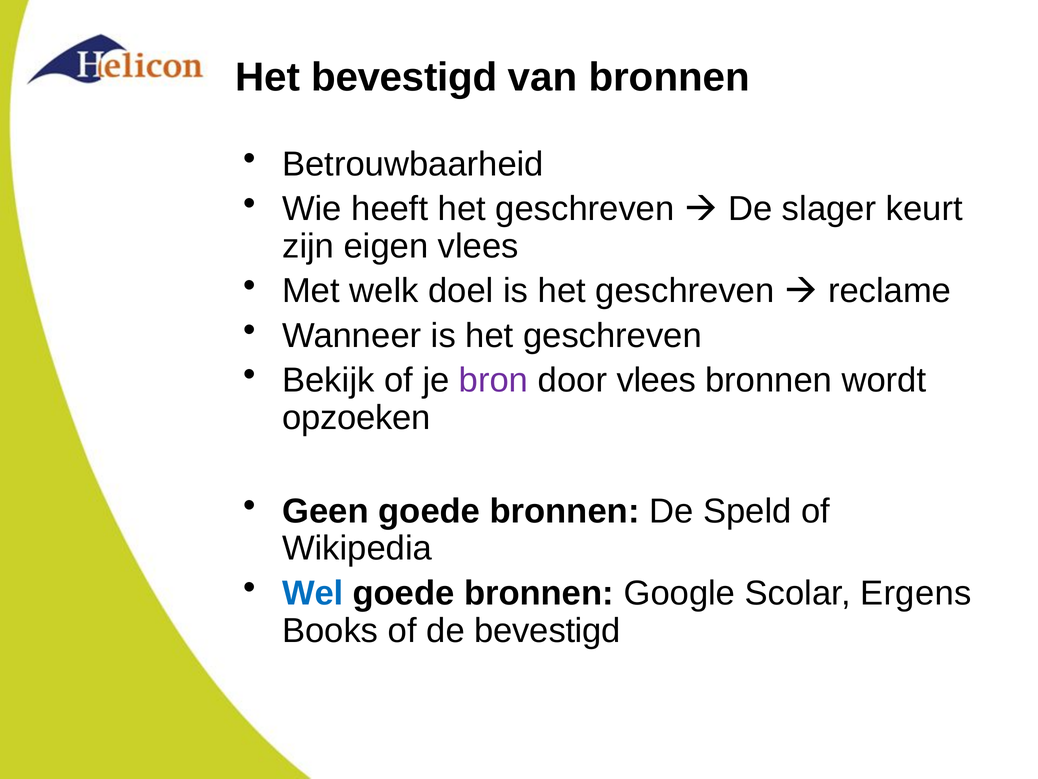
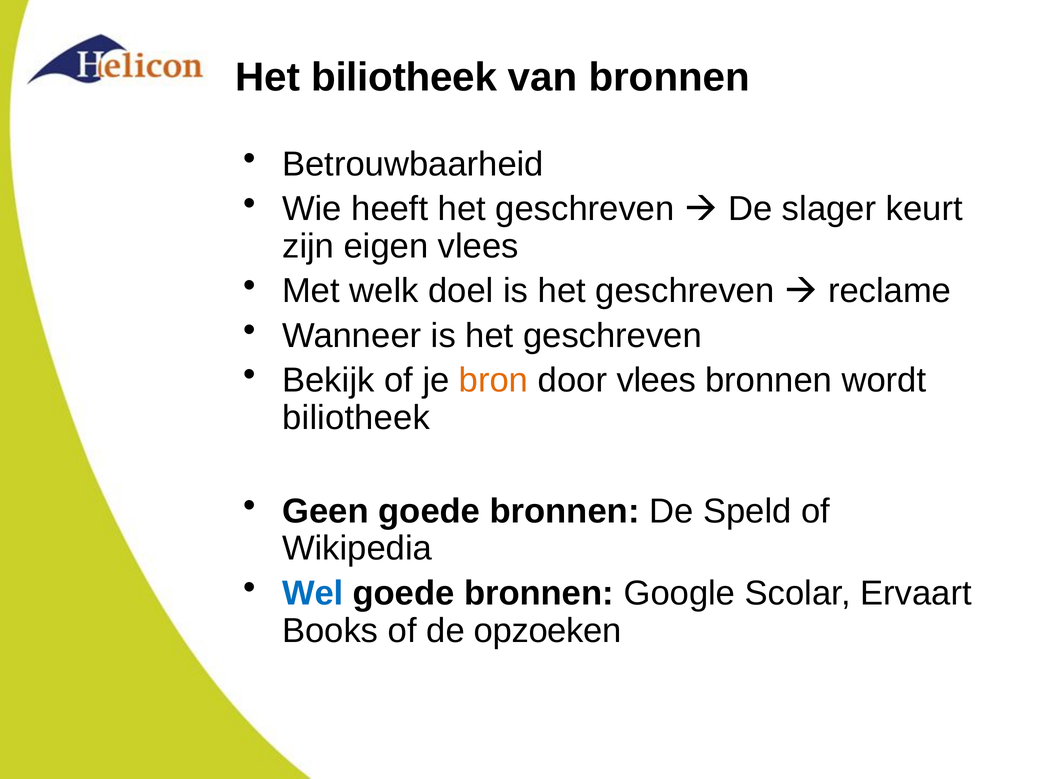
Het bevestigd: bevestigd -> biliotheek
bron colour: purple -> orange
opzoeken at (356, 417): opzoeken -> biliotheek
Ergens: Ergens -> Ervaart
de bevestigd: bevestigd -> opzoeken
